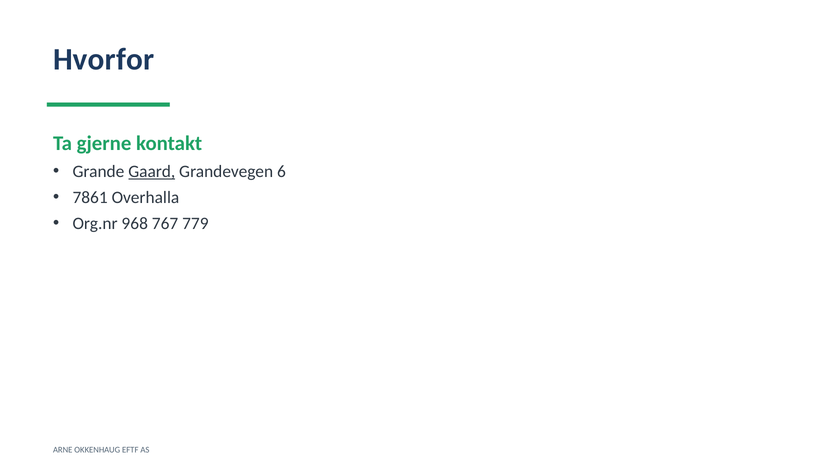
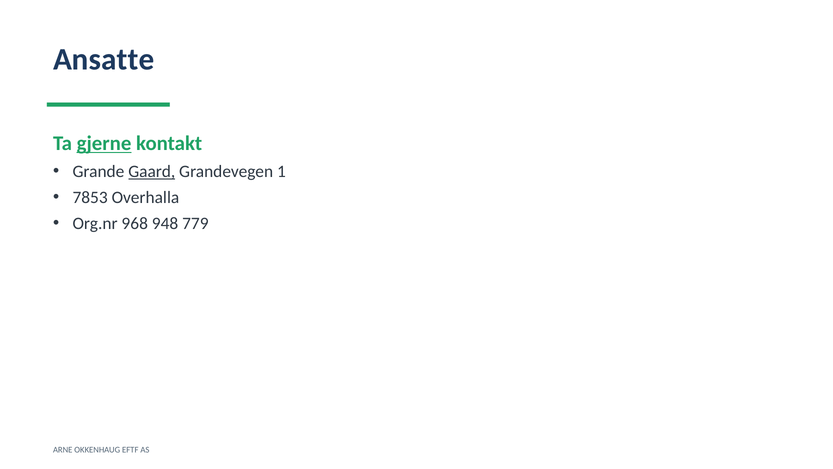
Hvorfor: Hvorfor -> Ansatte
gjerne underline: none -> present
6: 6 -> 1
7861: 7861 -> 7853
767: 767 -> 948
